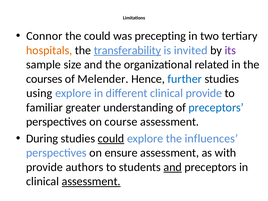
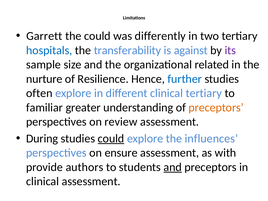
Connor: Connor -> Garrett
precepting: precepting -> differently
hospitals colour: orange -> blue
transferability underline: present -> none
invited: invited -> against
courses: courses -> nurture
Melender: Melender -> Resilience
using: using -> often
clinical provide: provide -> tertiary
preceptors at (216, 108) colour: blue -> orange
course: course -> review
assessment at (91, 181) underline: present -> none
